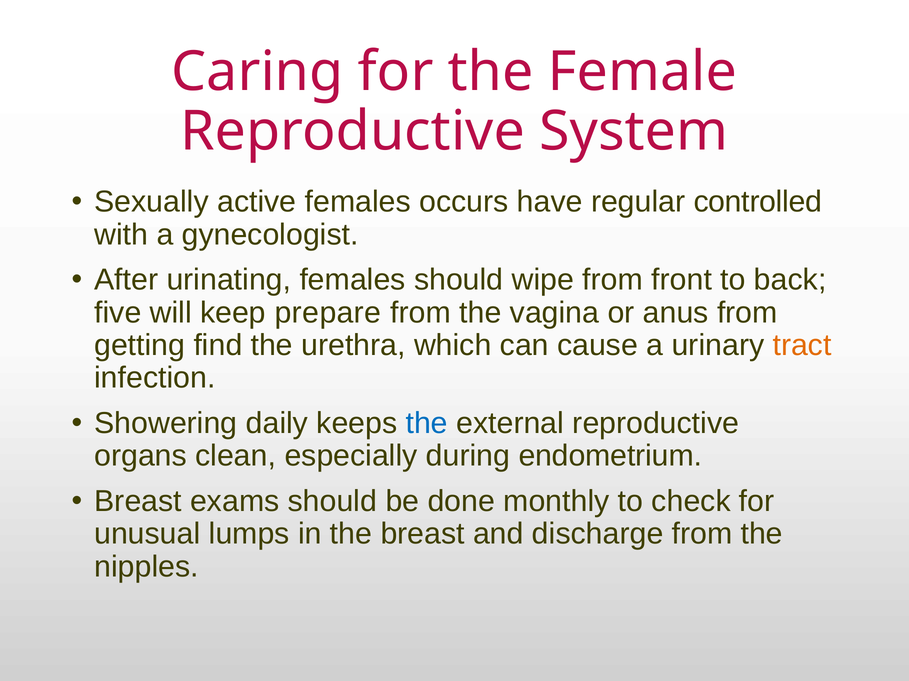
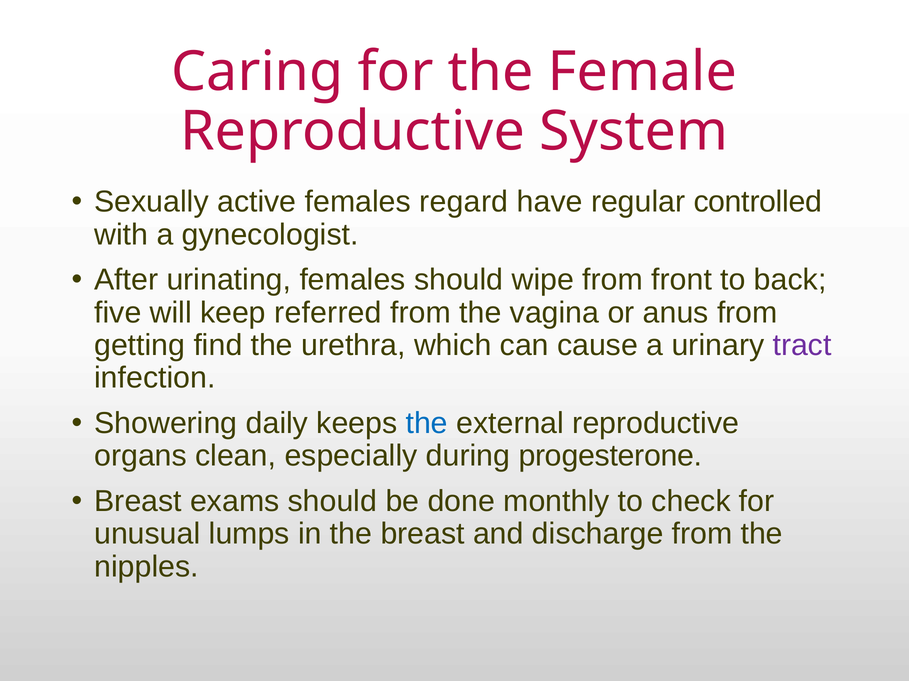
occurs: occurs -> regard
prepare: prepare -> referred
tract colour: orange -> purple
endometrium: endometrium -> progesterone
